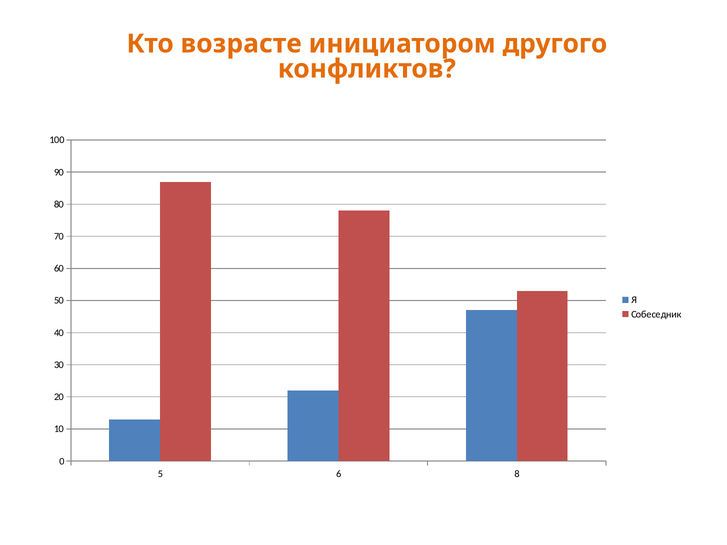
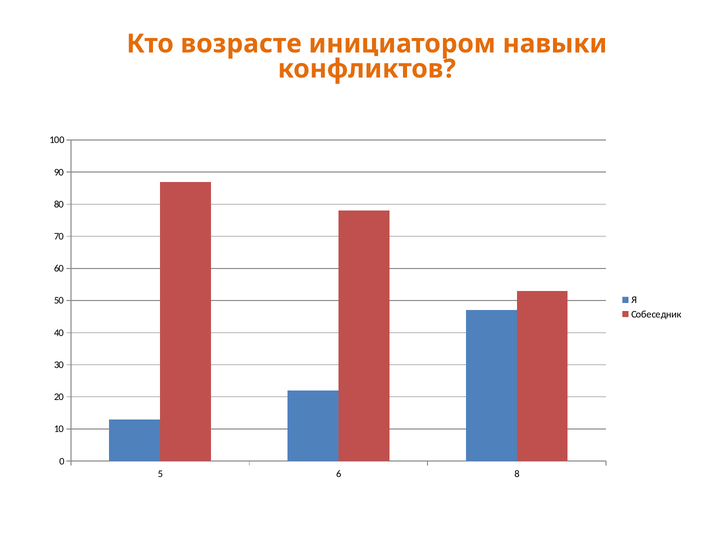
другого: другого -> навыки
